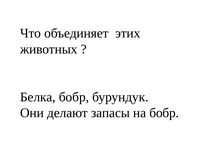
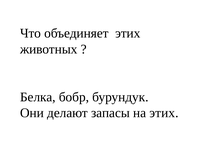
на бобр: бобр -> этих
